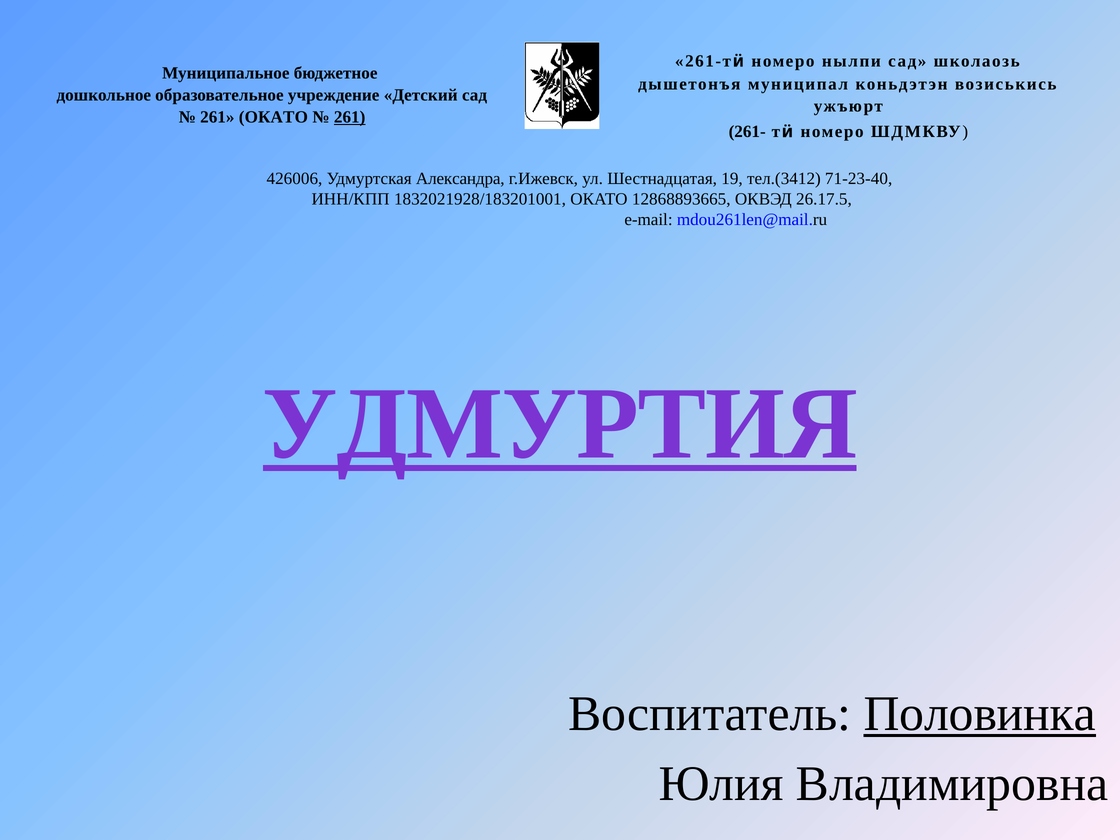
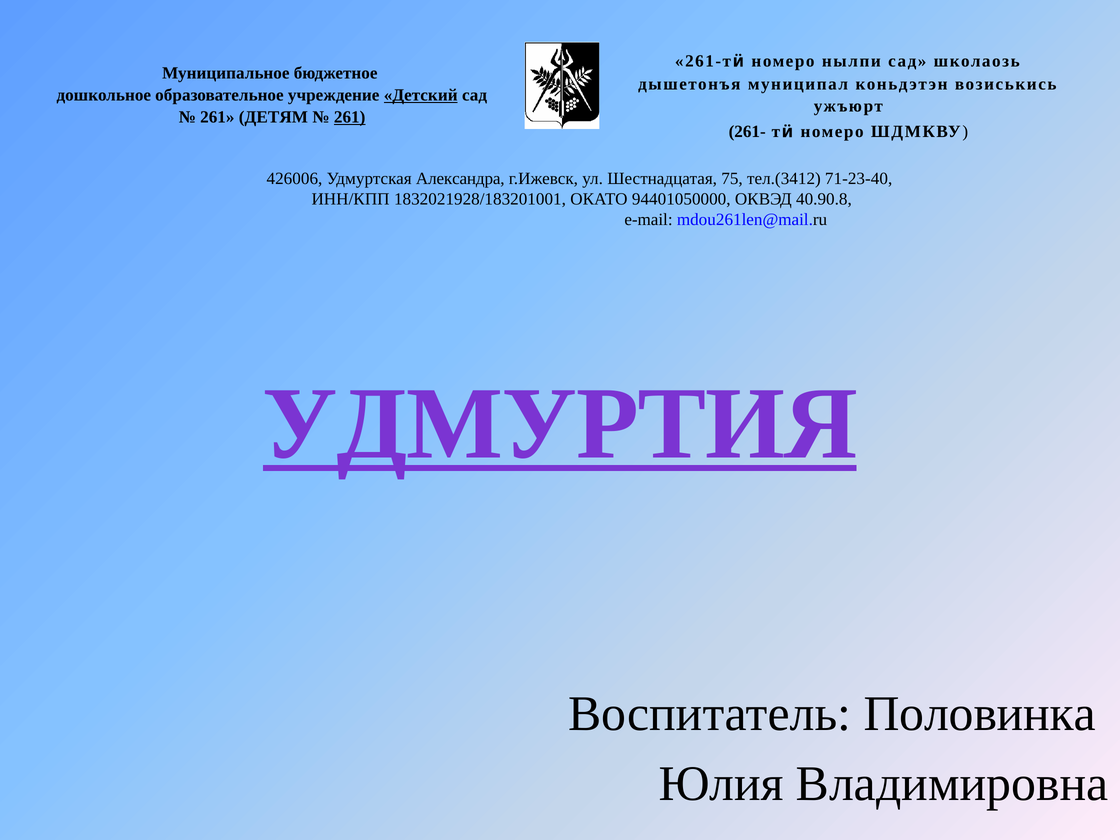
Детский underline: none -> present
261 ОКАТО: ОКАТО -> ДЕТЯМ
19: 19 -> 75
12868893665: 12868893665 -> 94401050000
26.17.5: 26.17.5 -> 40.90.8
Половинка underline: present -> none
